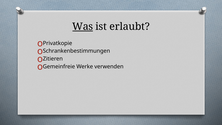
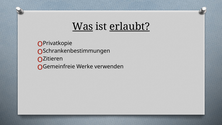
erlaubt underline: none -> present
